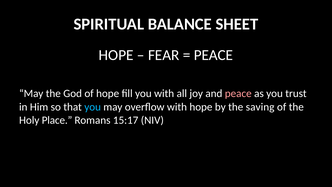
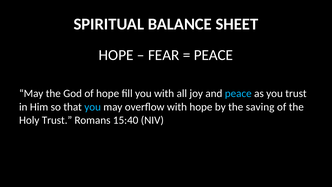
peace at (238, 93) colour: pink -> light blue
Holy Place: Place -> Trust
15:17: 15:17 -> 15:40
